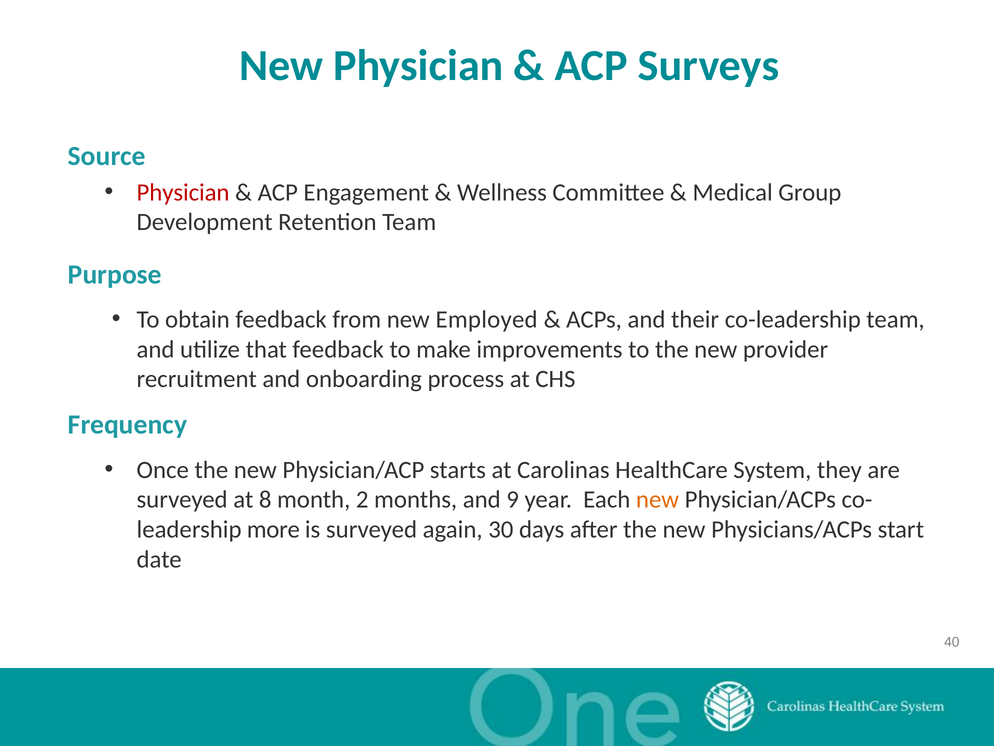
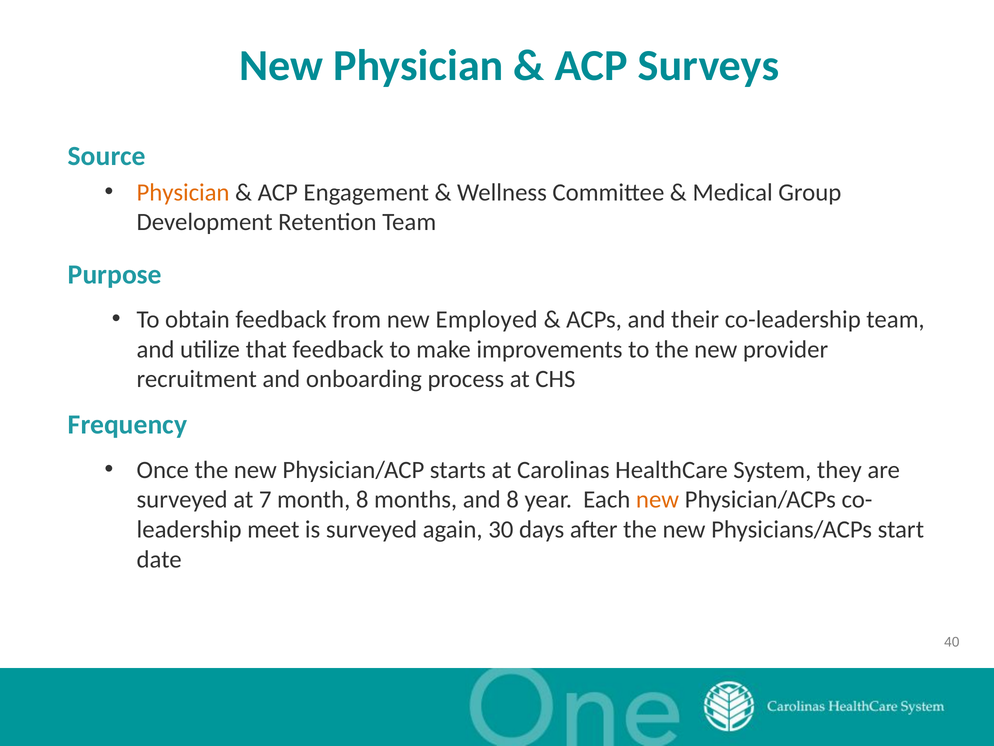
Physician at (183, 192) colour: red -> orange
8: 8 -> 7
month 2: 2 -> 8
and 9: 9 -> 8
more: more -> meet
